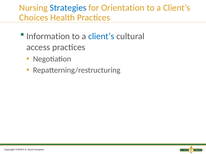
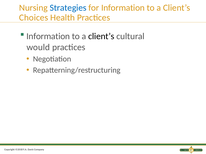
for Orientation: Orientation -> Information
client’s at (101, 36) colour: blue -> black
access: access -> would
